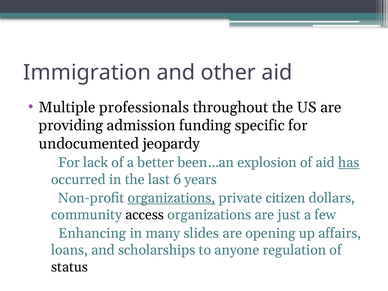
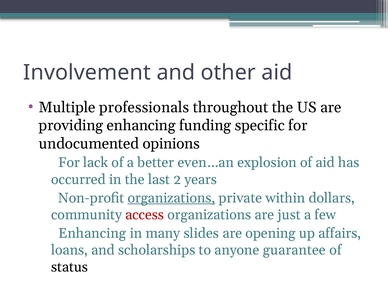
Immigration: Immigration -> Involvement
providing admission: admission -> enhancing
jeopardy: jeopardy -> opinions
been…an: been…an -> even…an
has underline: present -> none
6: 6 -> 2
citizen: citizen -> within
access colour: black -> red
regulation: regulation -> guarantee
